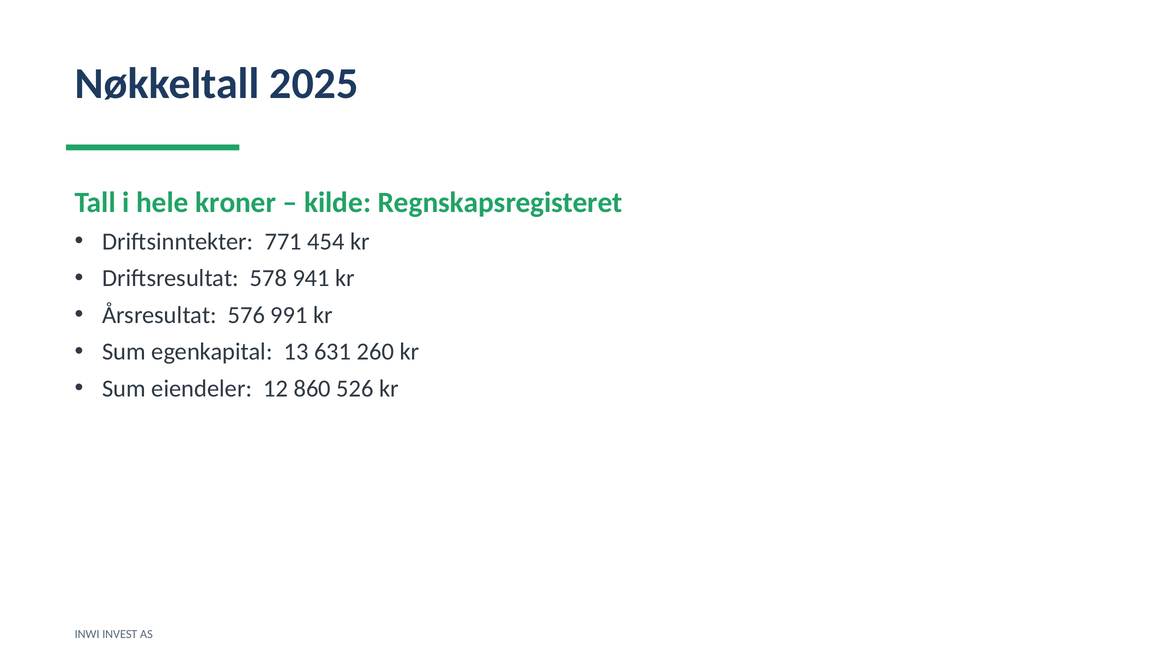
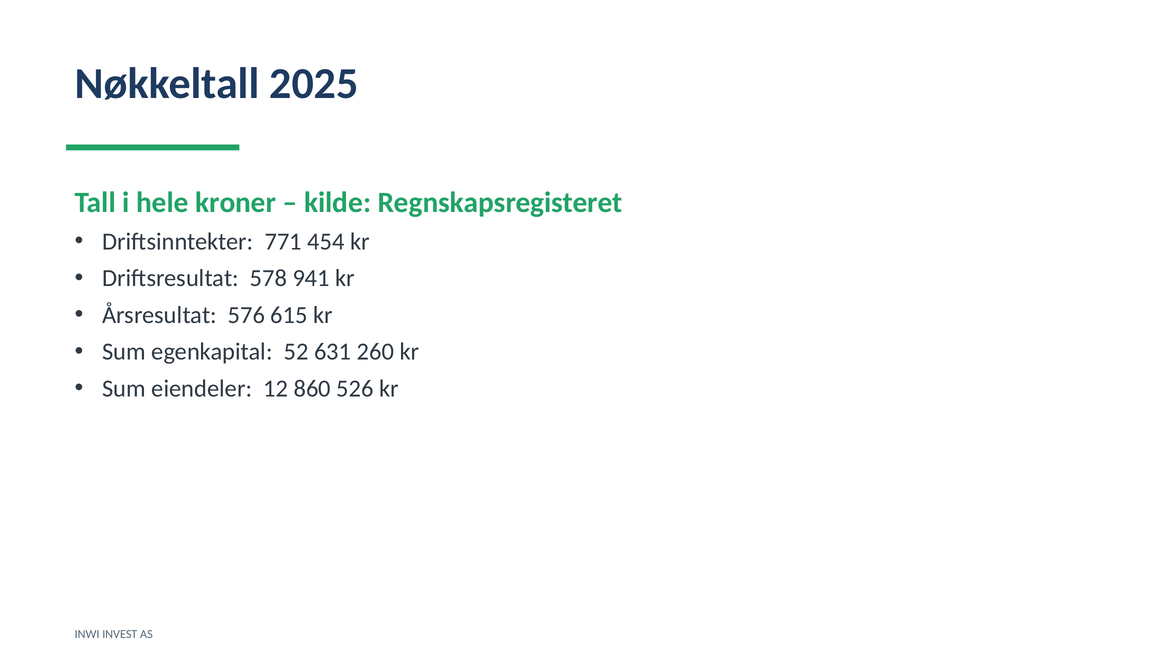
991: 991 -> 615
13: 13 -> 52
